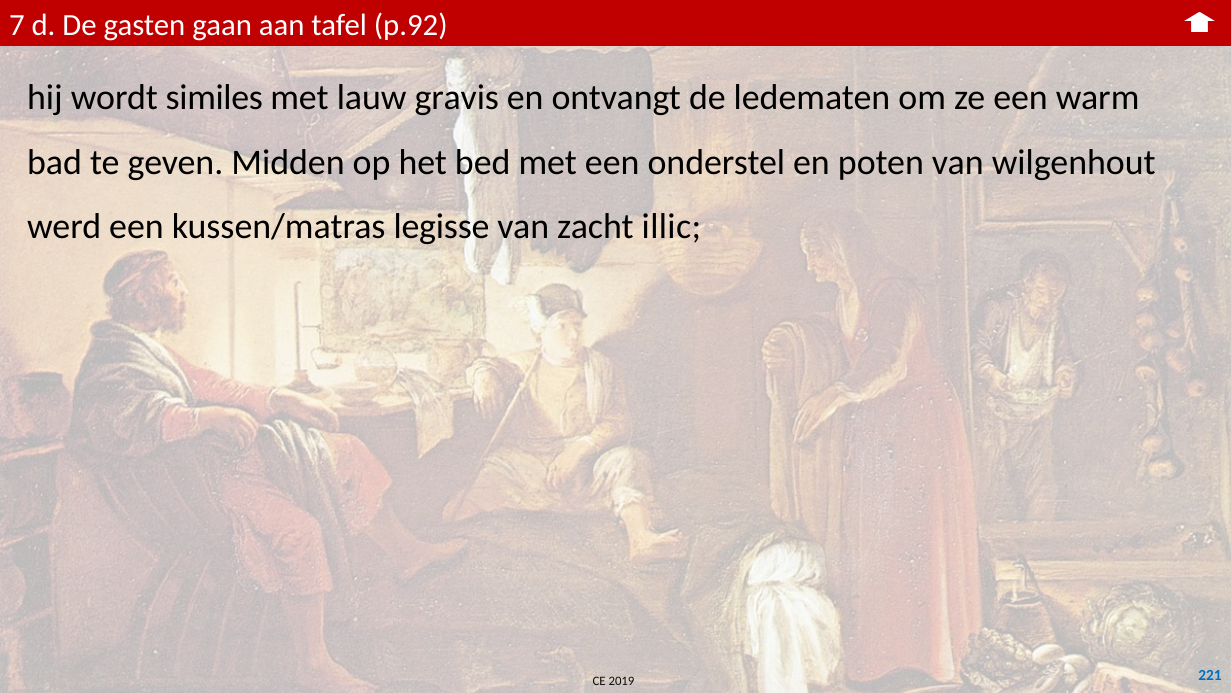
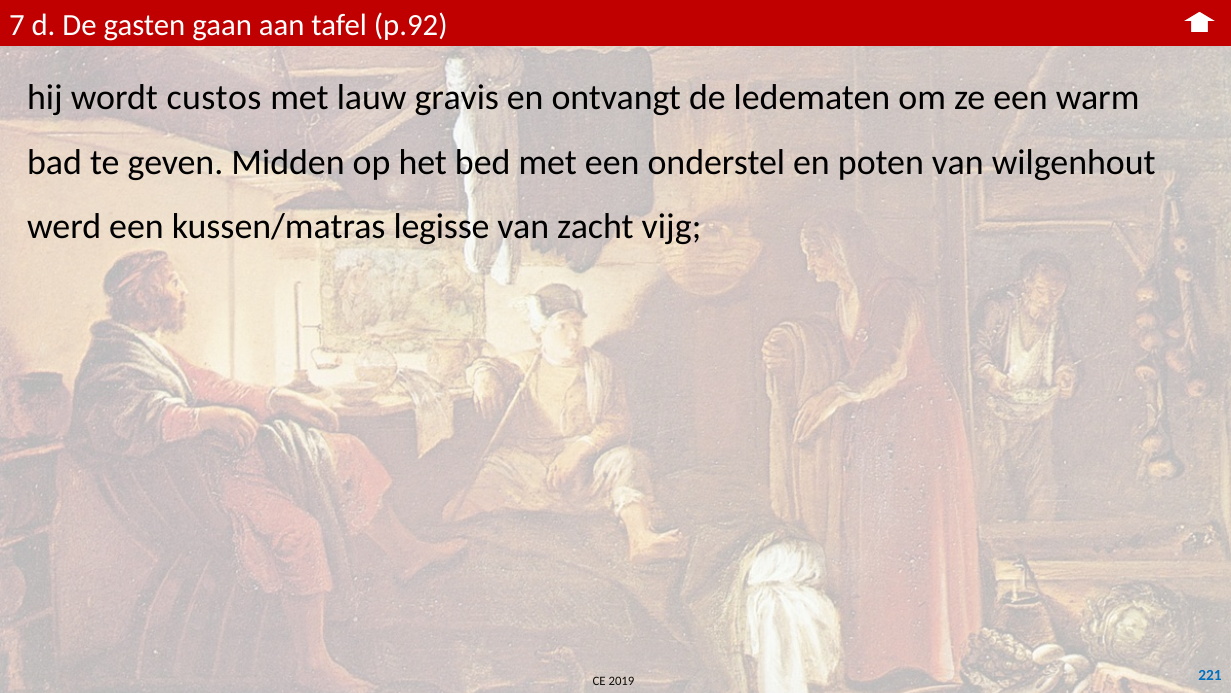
similes: similes -> custos
illic: illic -> vijg
